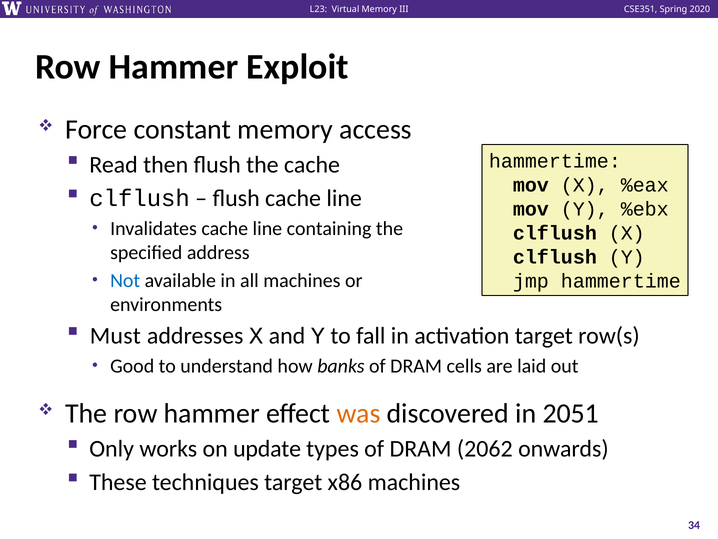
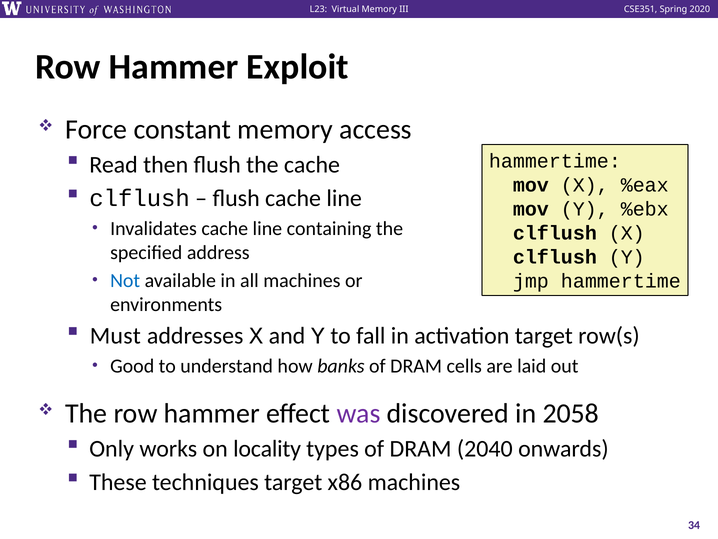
was colour: orange -> purple
2051: 2051 -> 2058
update: update -> locality
2062: 2062 -> 2040
